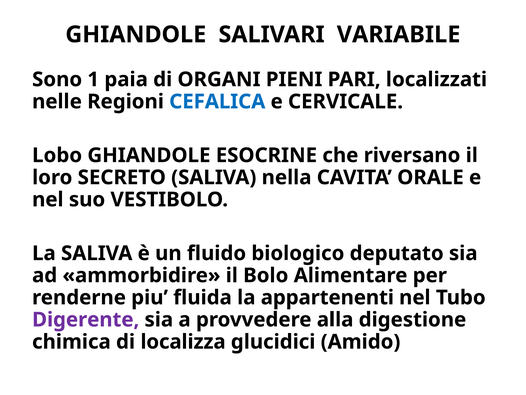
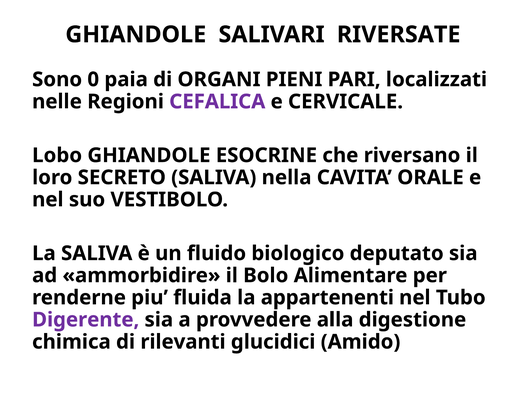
VARIABILE: VARIABILE -> RIVERSATE
1: 1 -> 0
CEFALICA colour: blue -> purple
localizza: localizza -> rilevanti
